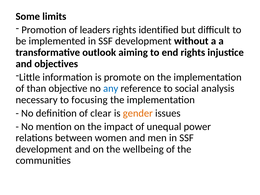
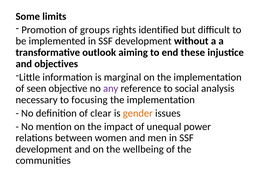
leaders: leaders -> groups
end rights: rights -> these
promote: promote -> marginal
than: than -> seen
any colour: blue -> purple
